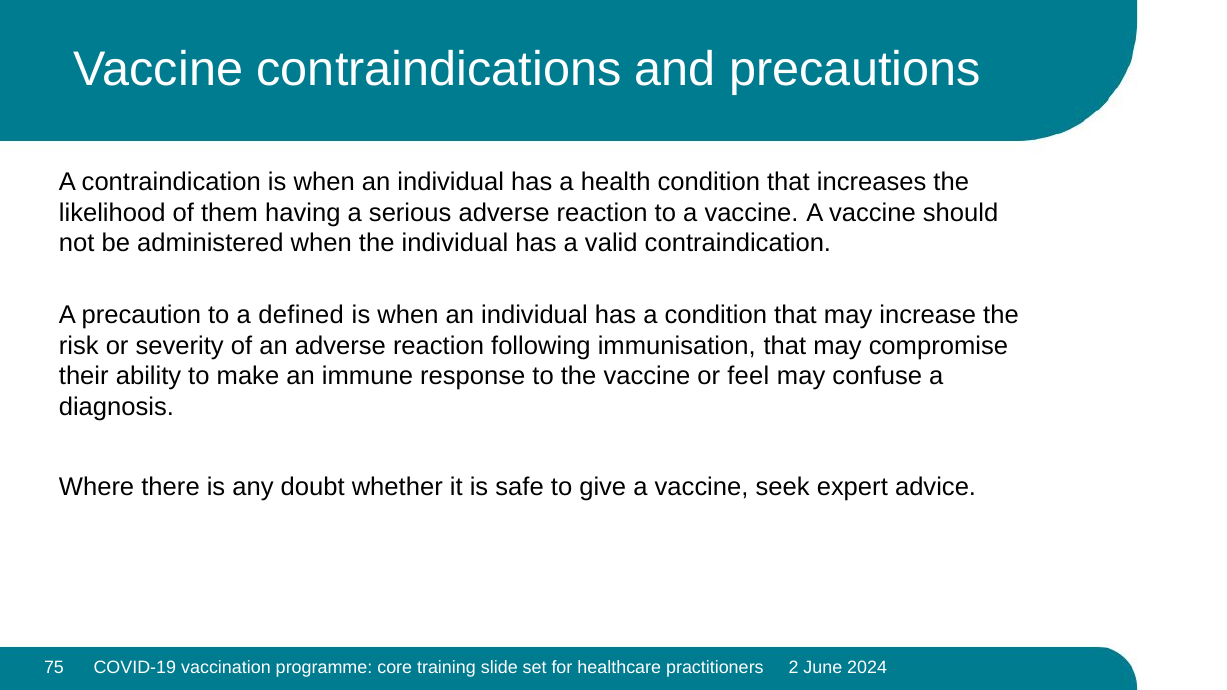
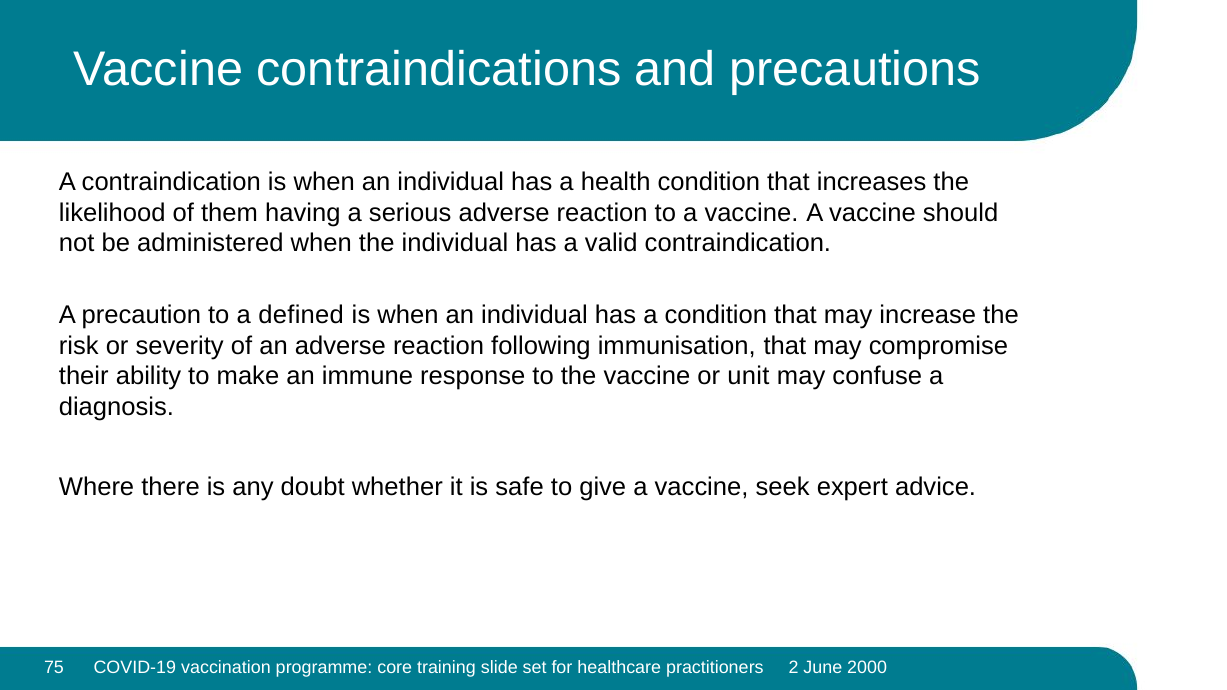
feel: feel -> unit
2024: 2024 -> 2000
